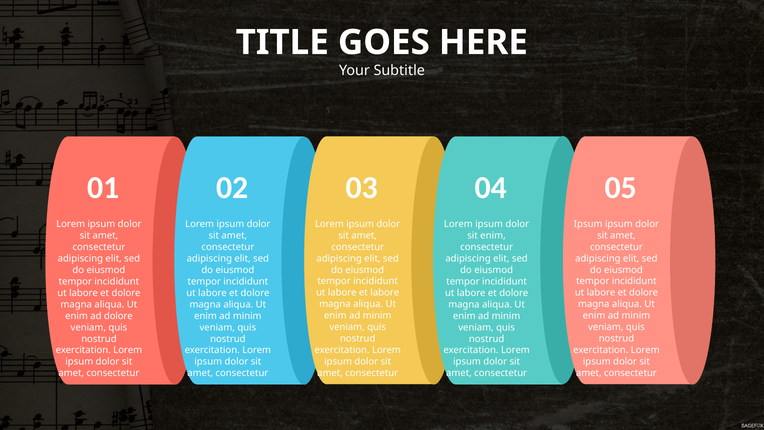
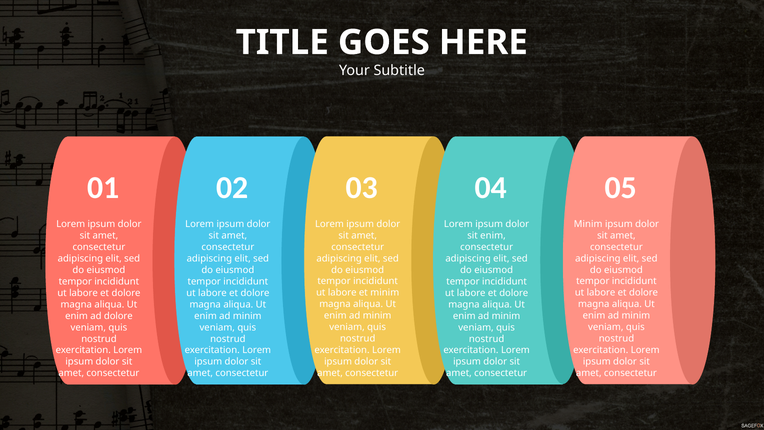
Ipsum at (588, 224): Ipsum -> Minim
et labore: labore -> minim
